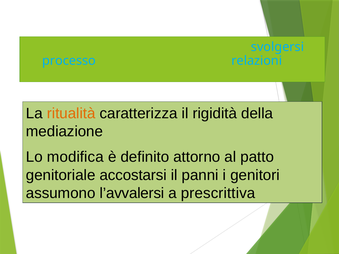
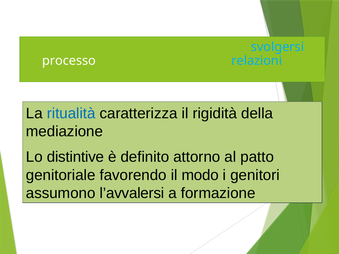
processo colour: light blue -> white
ritualità colour: orange -> blue
modifica: modifica -> distintive
accostarsi: accostarsi -> favorendo
panni: panni -> modo
prescrittiva: prescrittiva -> formazione
